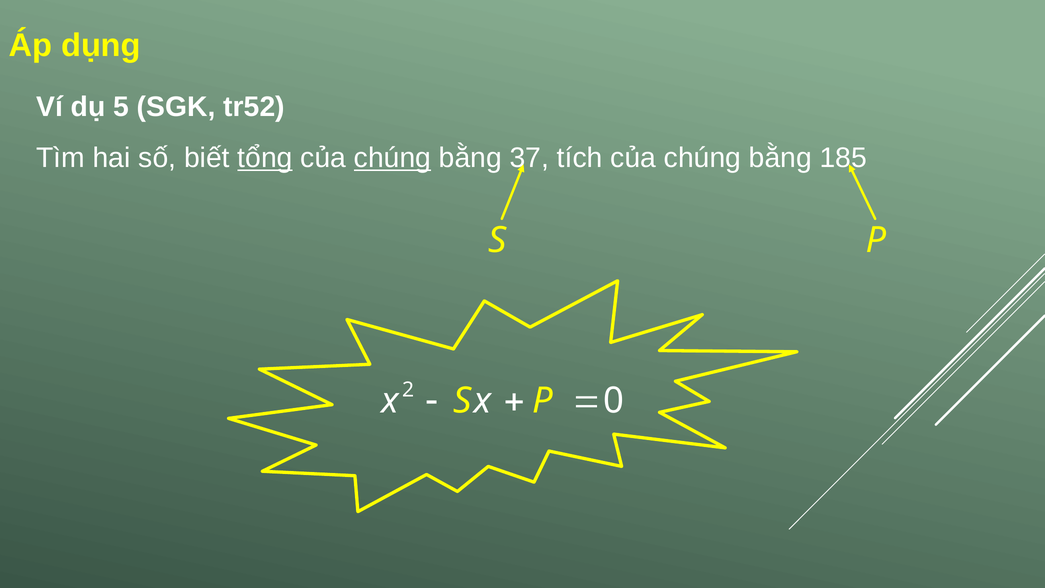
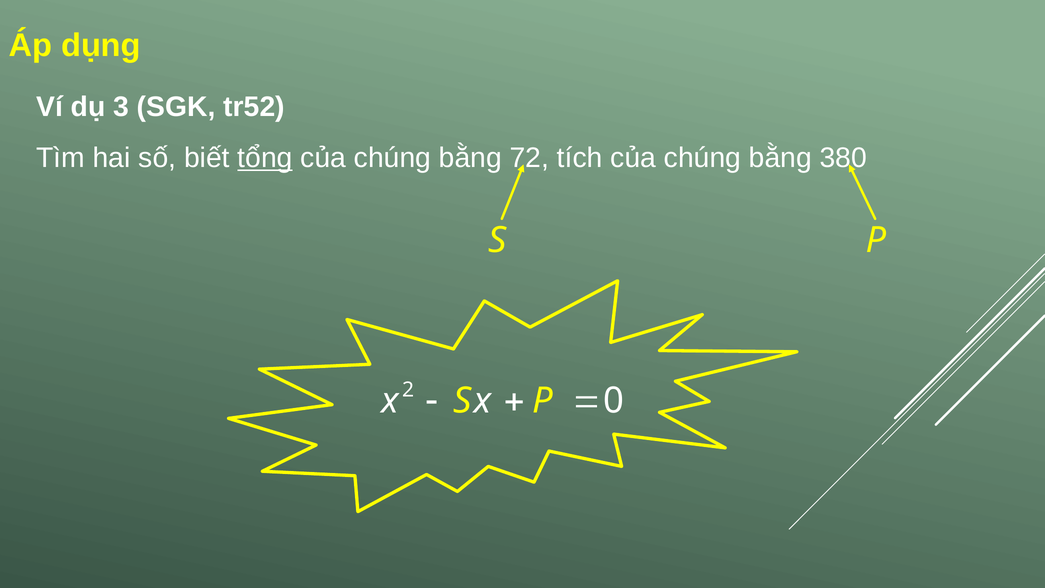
5: 5 -> 3
chúng at (392, 158) underline: present -> none
37: 37 -> 72
185: 185 -> 380
